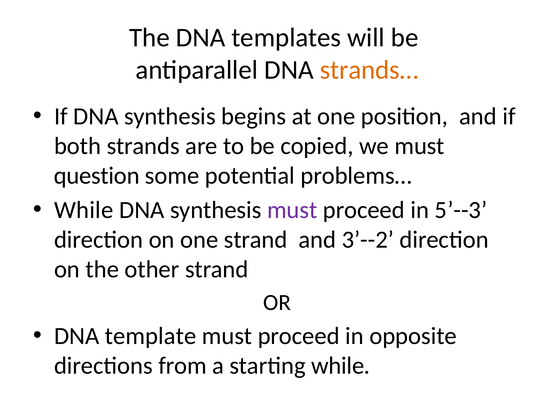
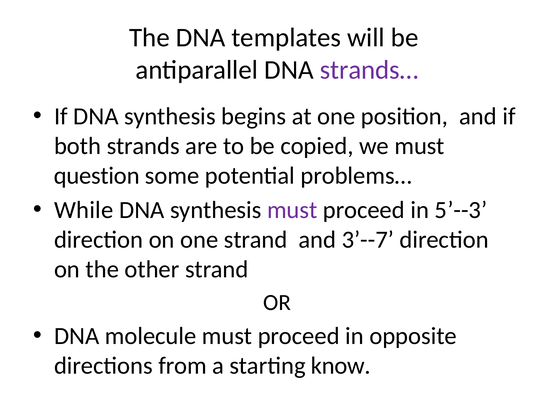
strands… colour: orange -> purple
3’--2: 3’--2 -> 3’--7
template: template -> molecule
starting while: while -> know
